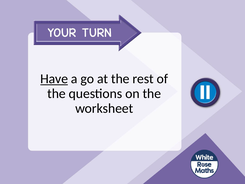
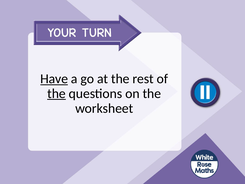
the at (57, 93) underline: none -> present
